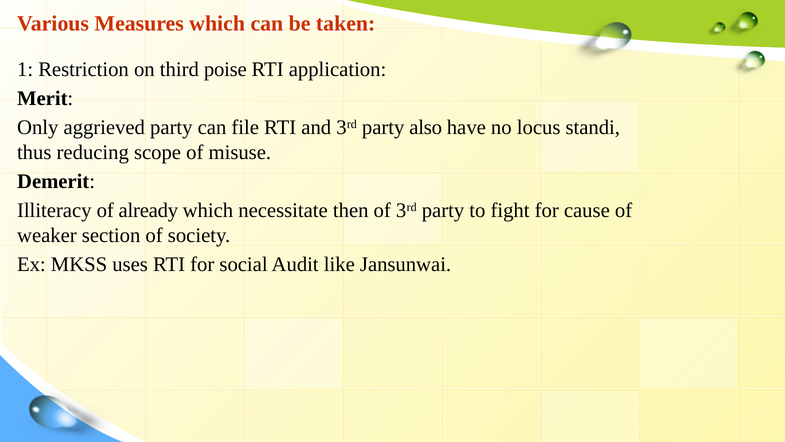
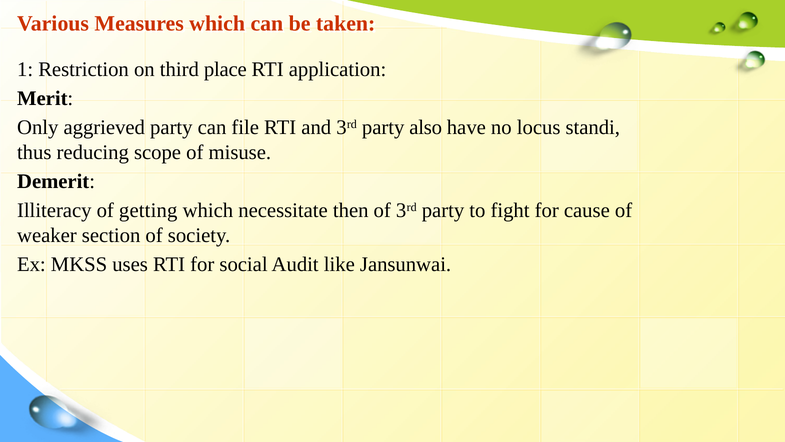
poise: poise -> place
already: already -> getting
